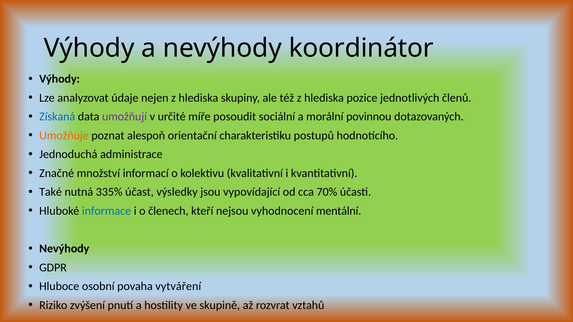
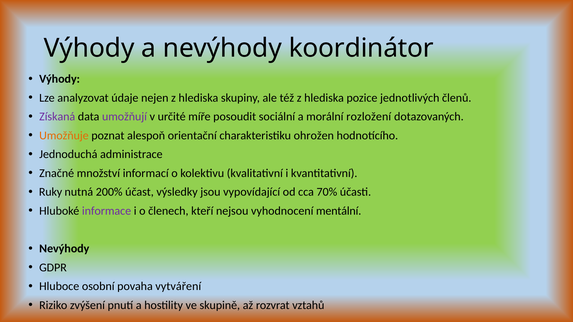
Získaná colour: blue -> purple
povinnou: povinnou -> rozložení
postupů: postupů -> ohrožen
Také: Také -> Ruky
335%: 335% -> 200%
informace colour: blue -> purple
